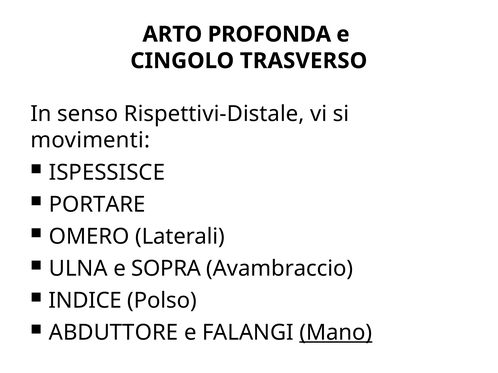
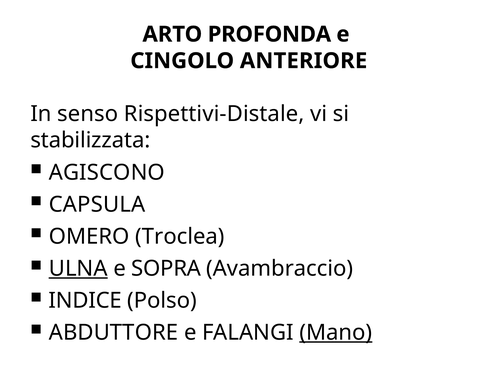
TRASVERSO: TRASVERSO -> ANTERIORE
movimenti: movimenti -> stabilizzata
ISPESSISCE: ISPESSISCE -> AGISCONO
PORTARE: PORTARE -> CAPSULA
Laterali: Laterali -> Troclea
ULNA underline: none -> present
